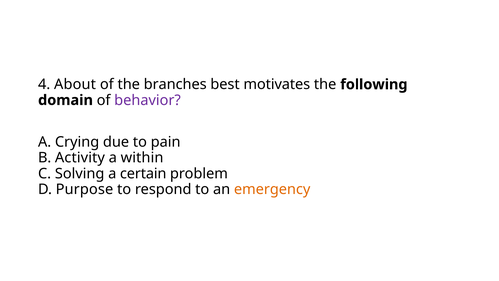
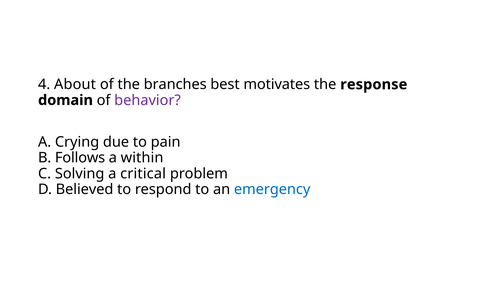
following: following -> response
Activity: Activity -> Follows
certain: certain -> critical
Purpose: Purpose -> Believed
emergency colour: orange -> blue
